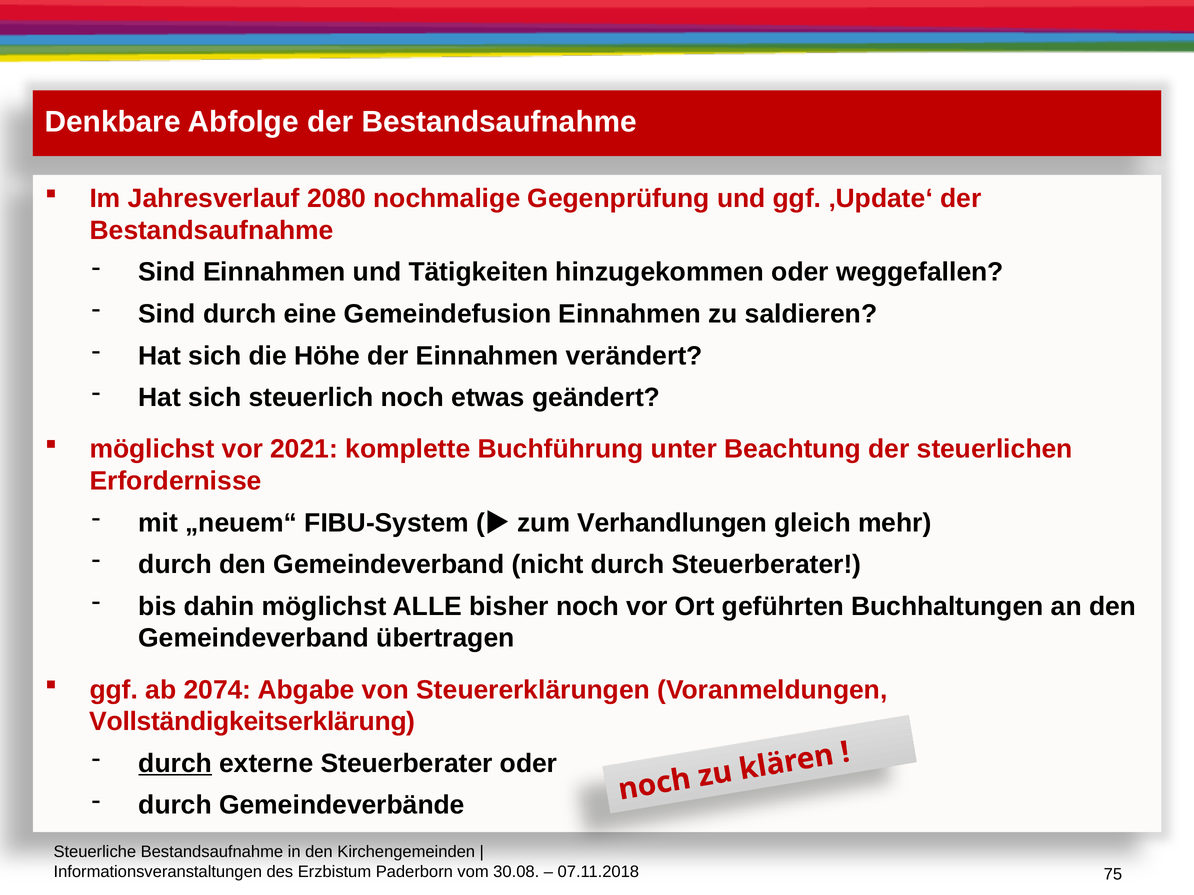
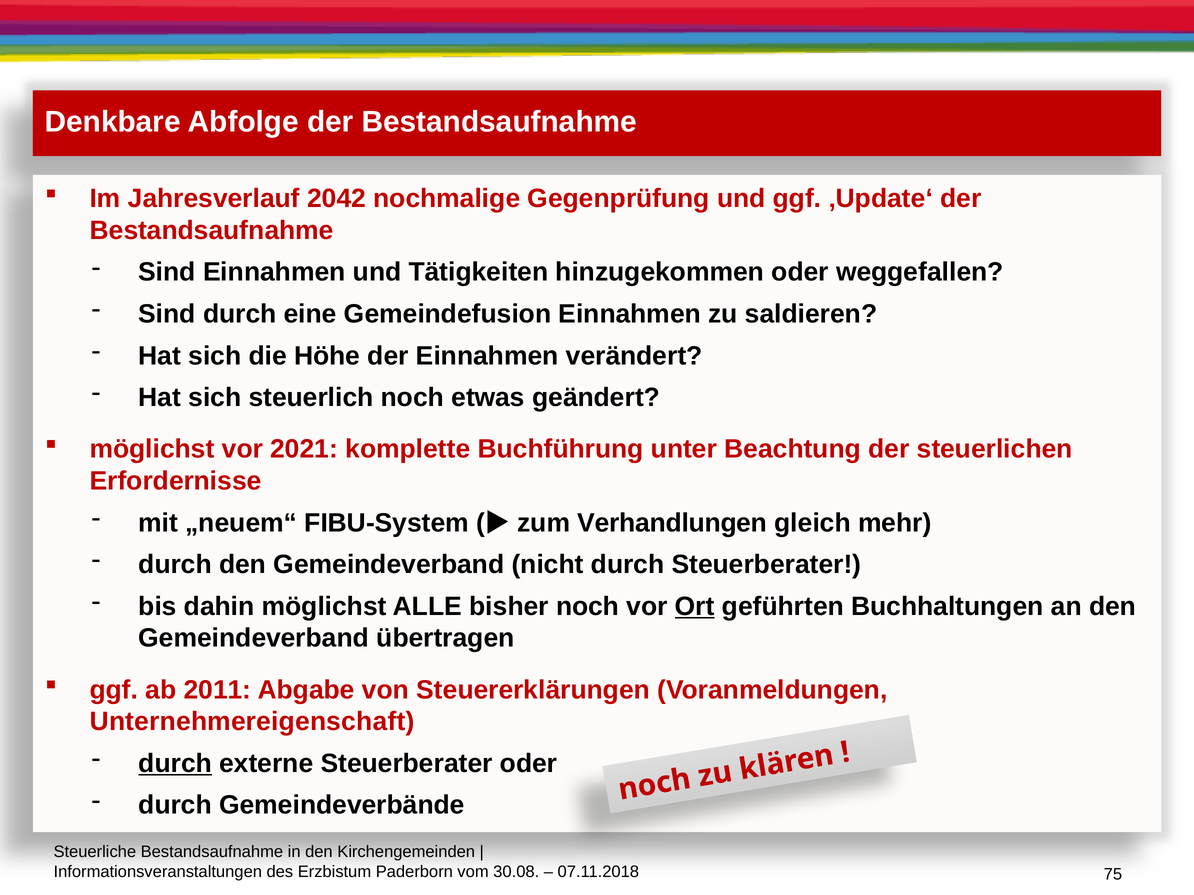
2080: 2080 -> 2042
Ort underline: none -> present
2074: 2074 -> 2011
Vollständigkeitserklärung: Vollständigkeitserklärung -> Unternehmereigenschaft
